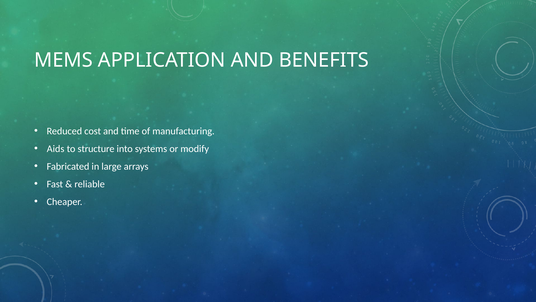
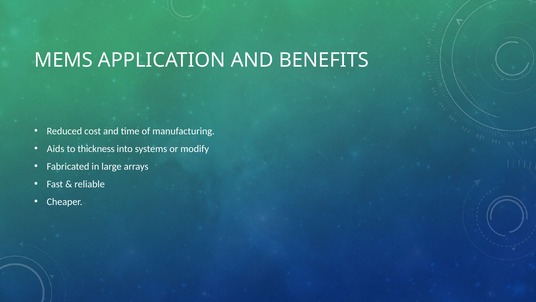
structure: structure -> thickness
